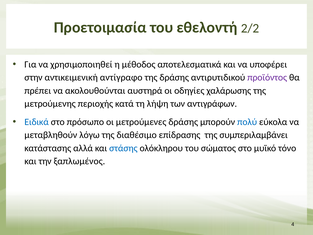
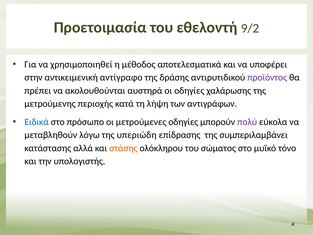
2/2: 2/2 -> 9/2
μετρούμενες δράσης: δράσης -> οδηγίες
πολύ colour: blue -> purple
διαθέσιμο: διαθέσιμο -> υπεριώδη
στάσης colour: blue -> orange
ξαπλωμένος: ξαπλωμένος -> υπολογιστής
